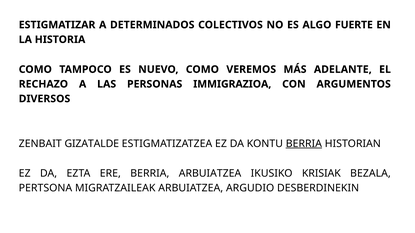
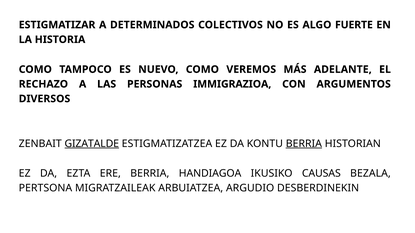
GIZATALDE underline: none -> present
BERRIA ARBUIATZEA: ARBUIATZEA -> HANDIAGOA
KRISIAK: KRISIAK -> CAUSAS
